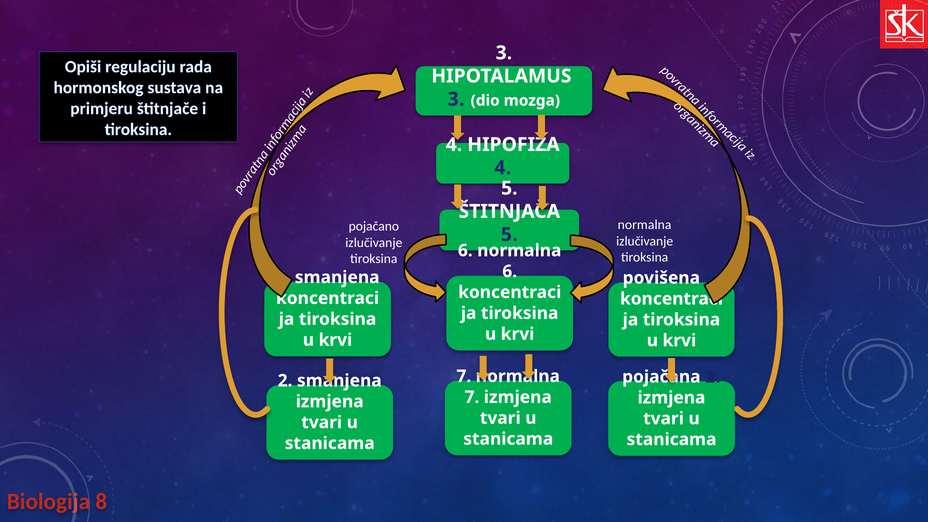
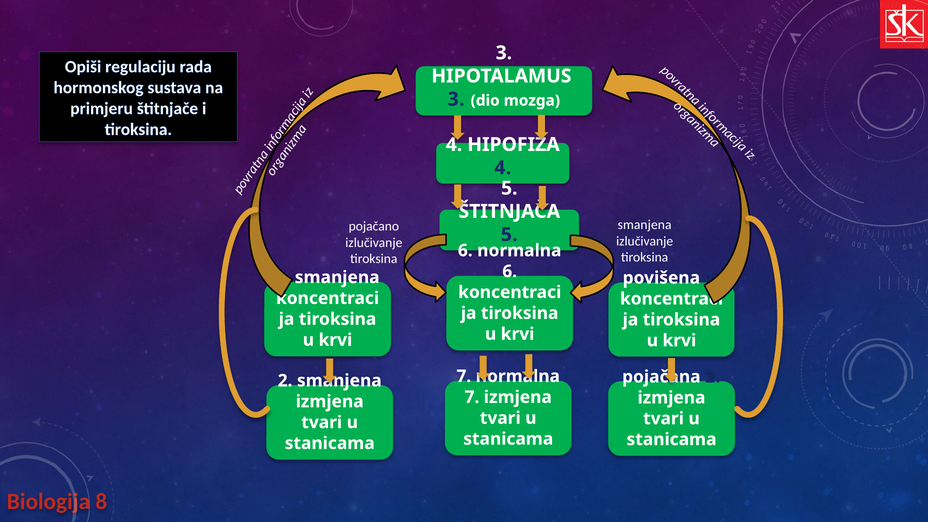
normalna at (645, 225): normalna -> smanjena
